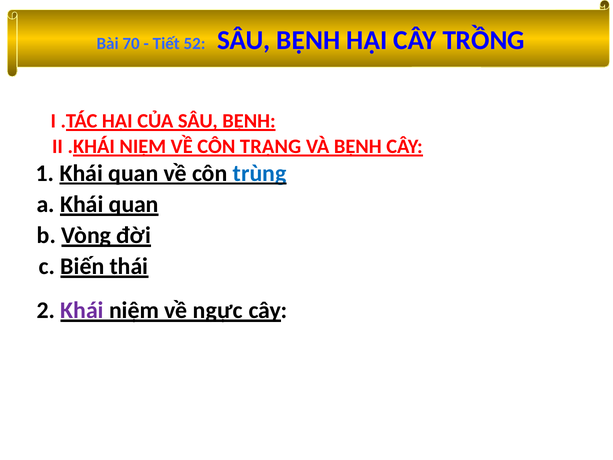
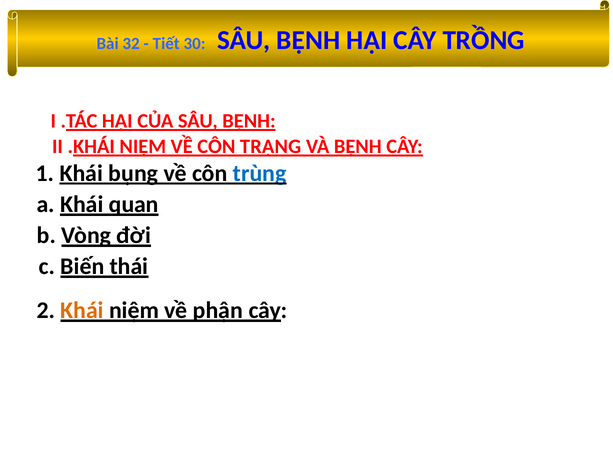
70: 70 -> 32
52: 52 -> 30
1 Khái quan: quan -> bụng
Khái at (82, 310) colour: purple -> orange
ngực: ngực -> phận
